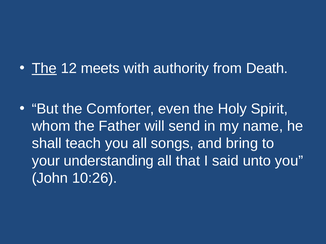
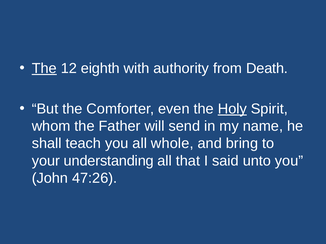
meets: meets -> eighth
Holy underline: none -> present
songs: songs -> whole
10:26: 10:26 -> 47:26
